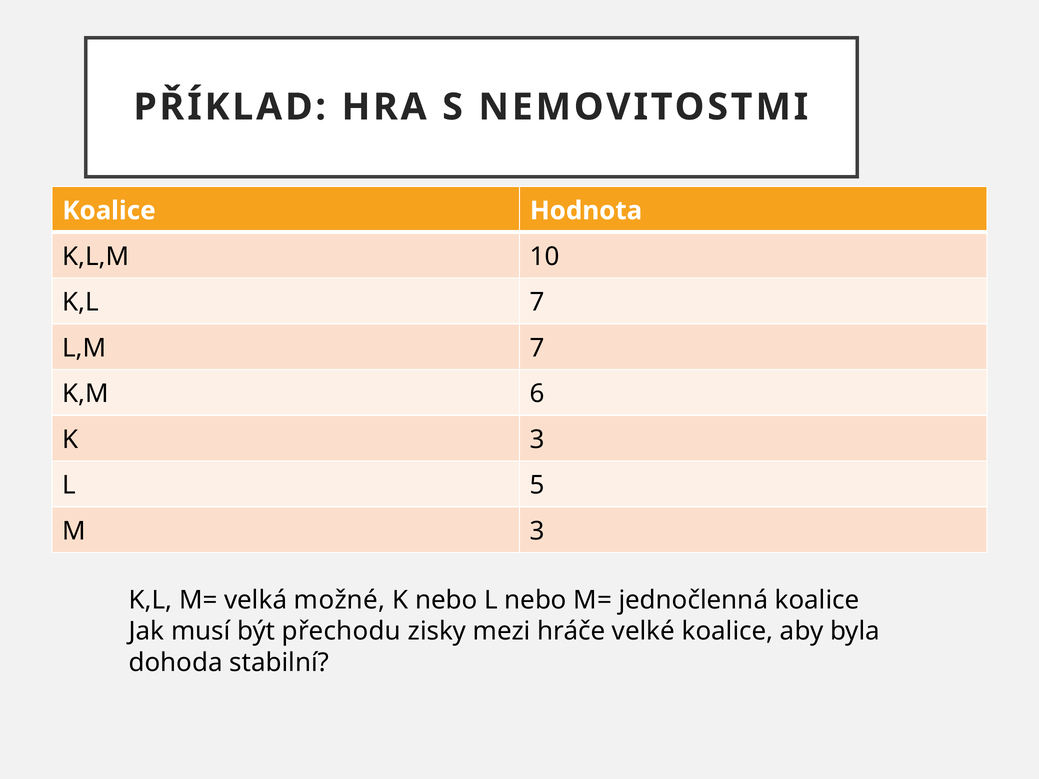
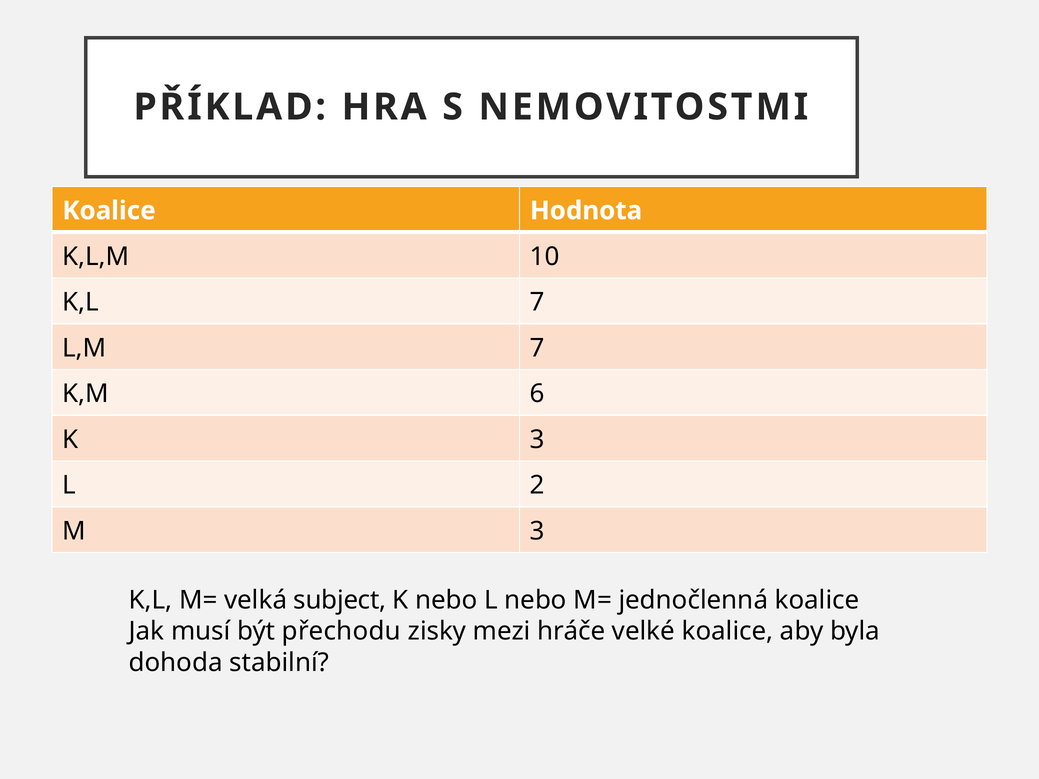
5: 5 -> 2
možné: možné -> subject
